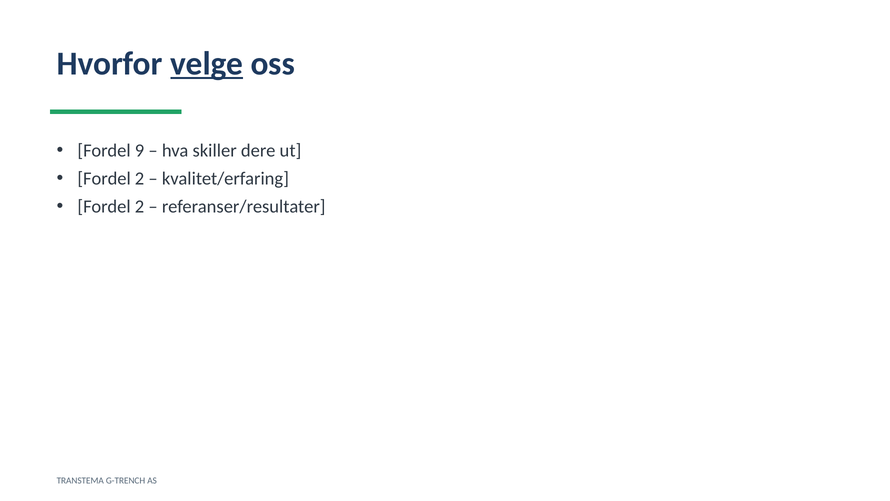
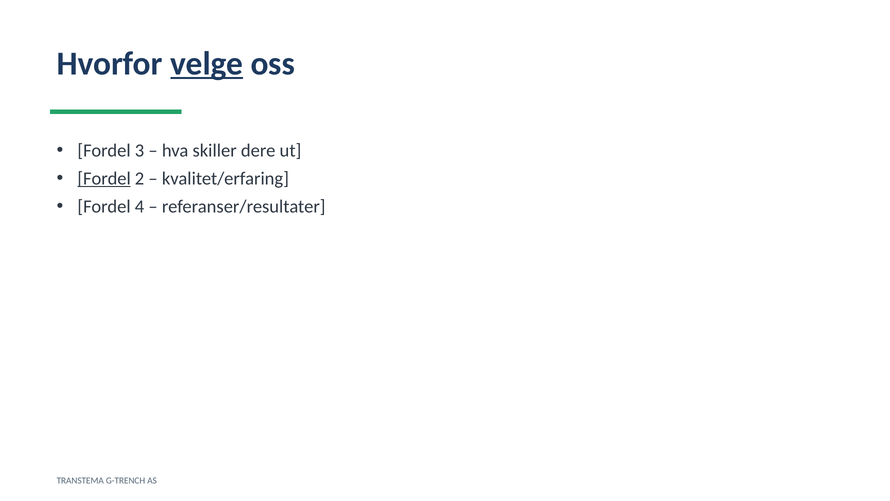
9: 9 -> 3
Fordel at (104, 179) underline: none -> present
2 at (140, 206): 2 -> 4
